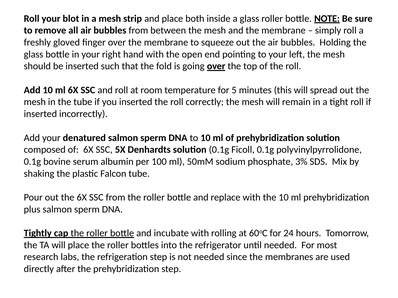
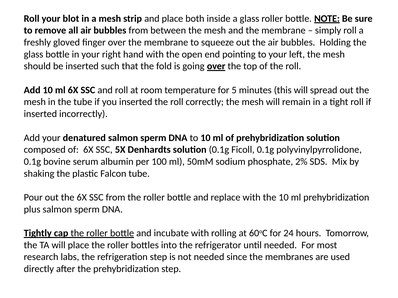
3%: 3% -> 2%
